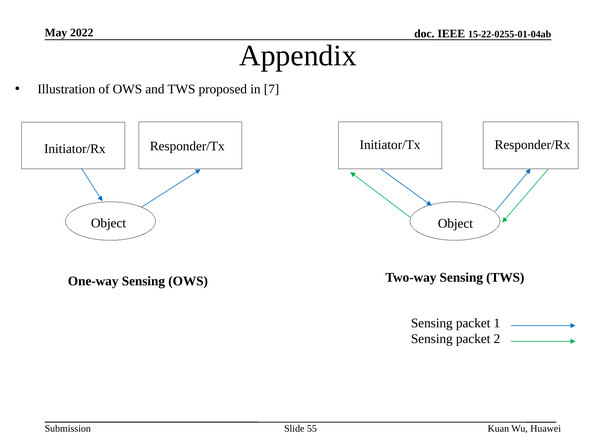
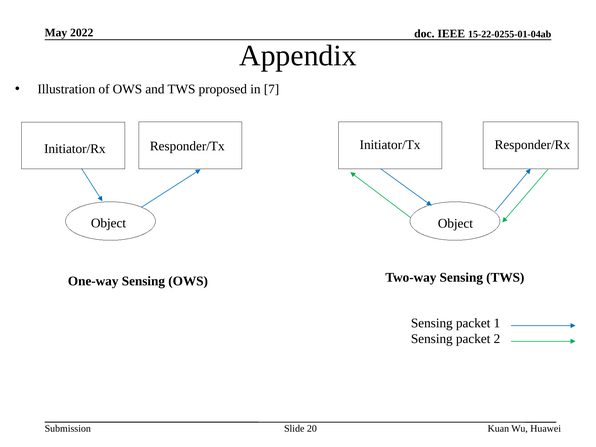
55: 55 -> 20
